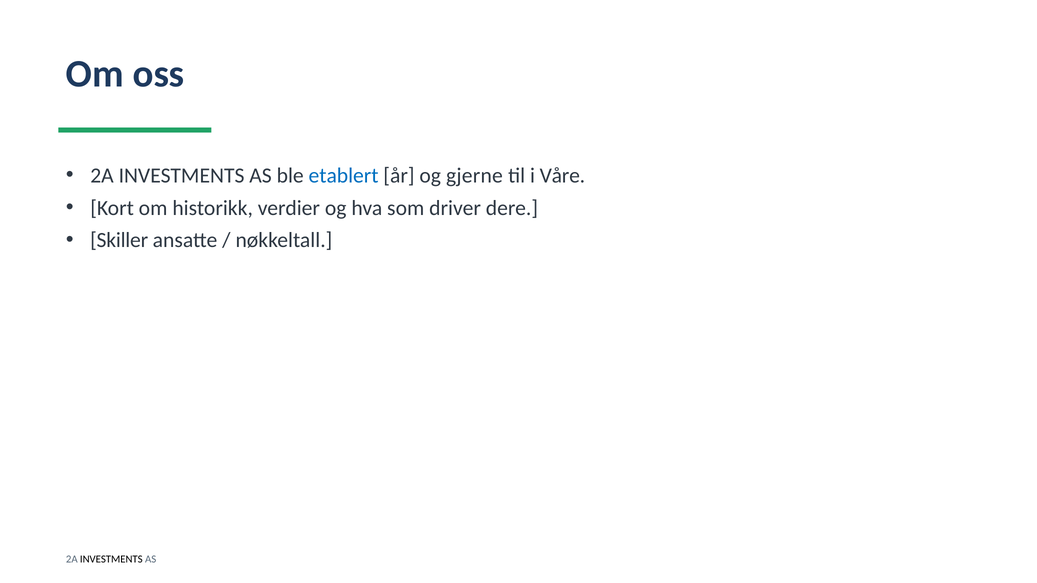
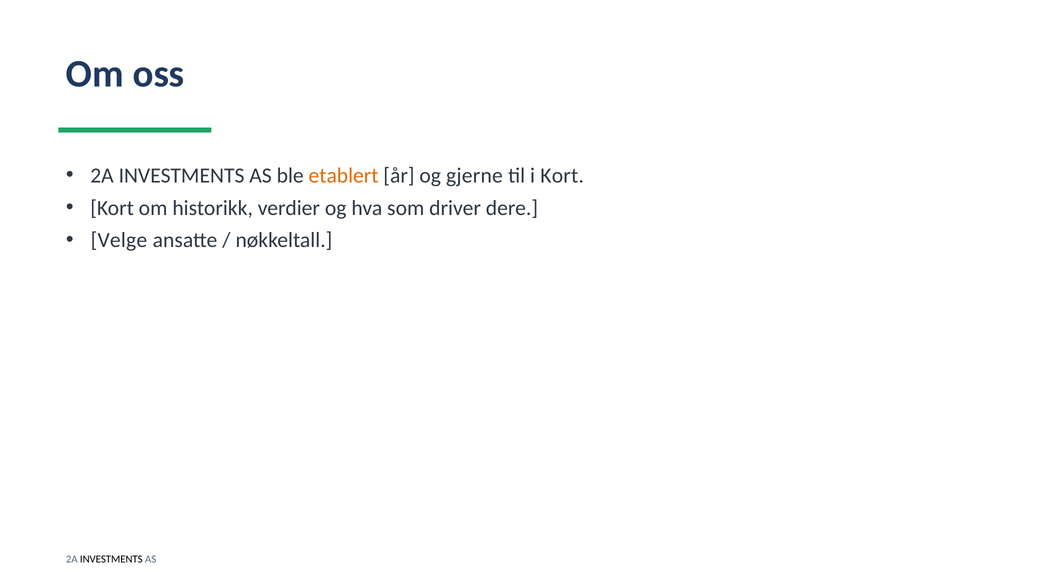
etablert colour: blue -> orange
i Våre: Våre -> Kort
Skiller: Skiller -> Velge
